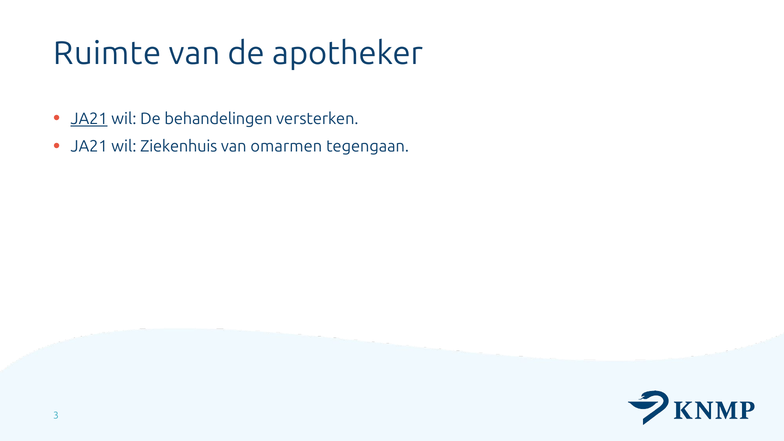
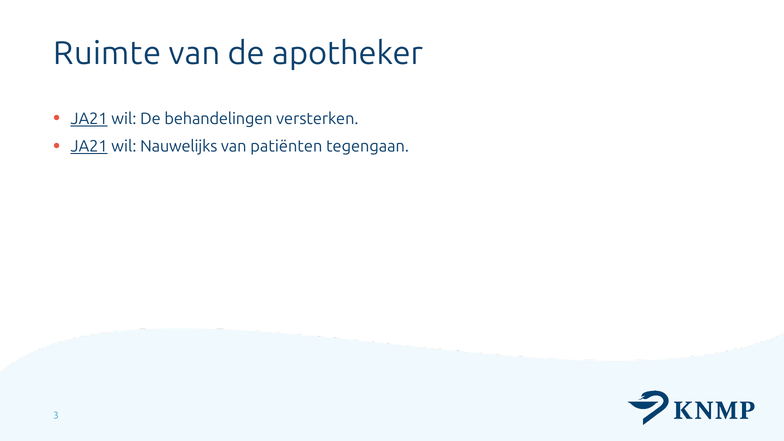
JA21 at (89, 147) underline: none -> present
Ziekenhuis: Ziekenhuis -> Nauwelijks
omarmen: omarmen -> patiënten
